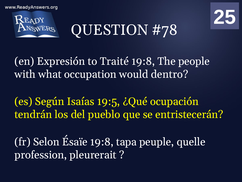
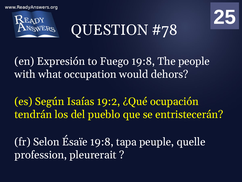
Traité: Traité -> Fuego
dentro: dentro -> dehors
19:5: 19:5 -> 19:2
